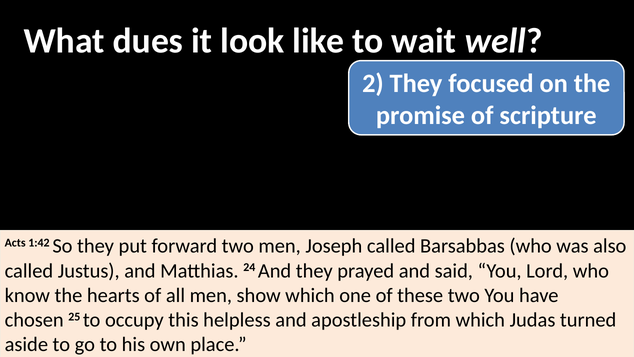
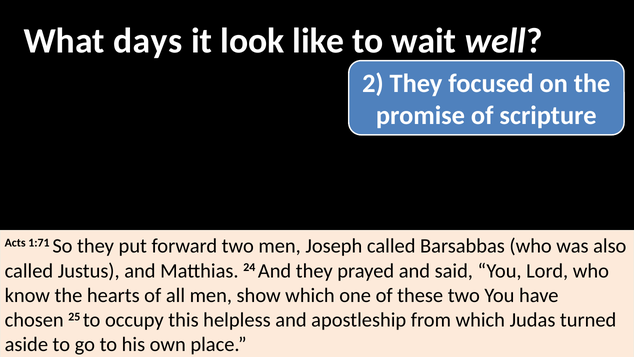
dues: dues -> days
1:42: 1:42 -> 1:71
